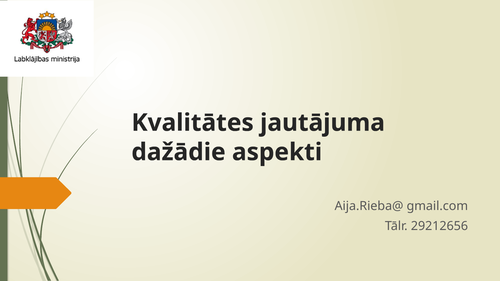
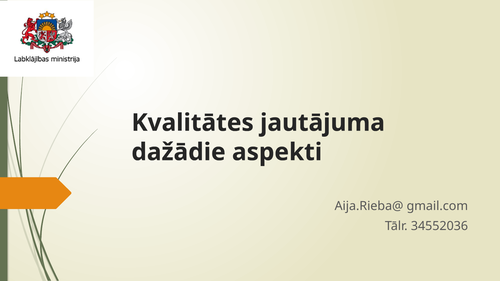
29212656: 29212656 -> 34552036
